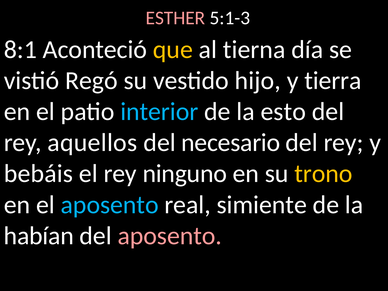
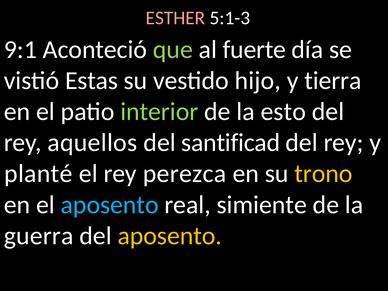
8:1: 8:1 -> 9:1
que colour: yellow -> light green
tierna: tierna -> fuerte
Regó: Regó -> Estas
interior colour: light blue -> light green
necesario: necesario -> santificad
bebáis: bebáis -> planté
ninguno: ninguno -> perezca
habían: habían -> guerra
aposento at (170, 236) colour: pink -> yellow
